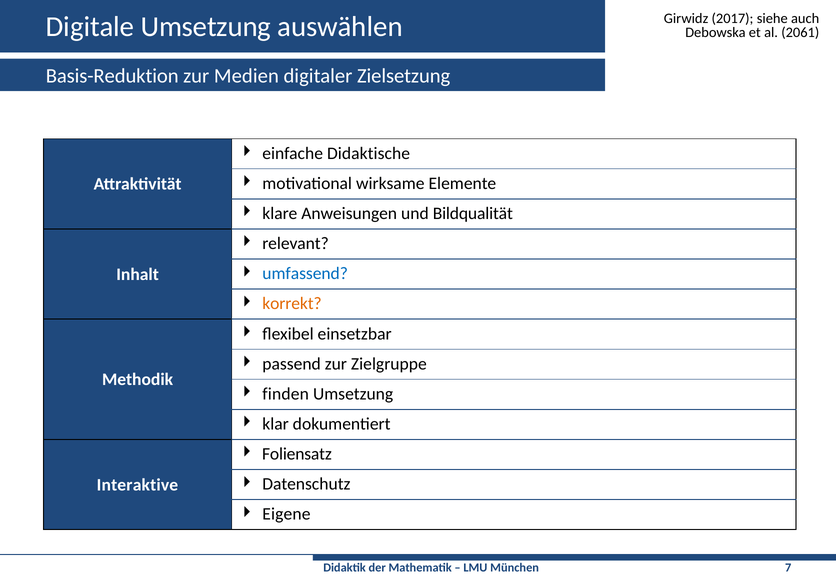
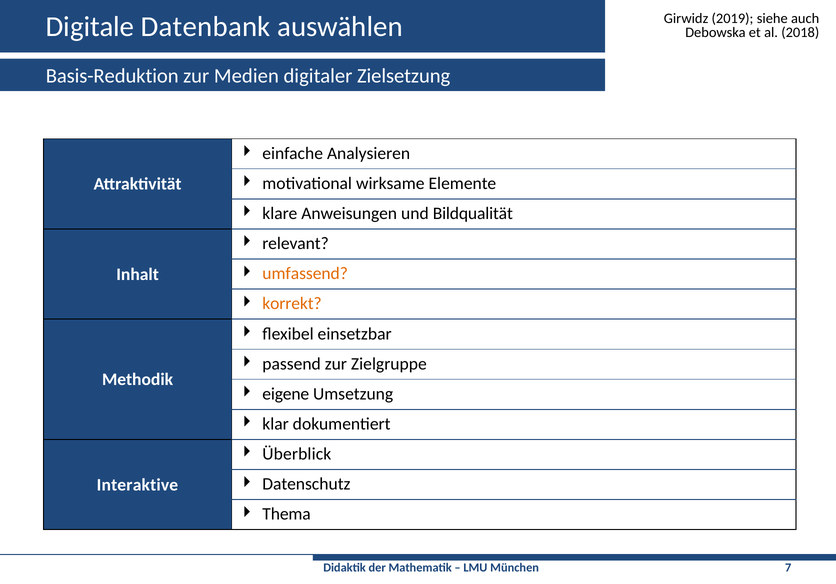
2017: 2017 -> 2019
Digitale Umsetzung: Umsetzung -> Datenbank
2061: 2061 -> 2018
Didaktische: Didaktische -> Analysieren
umfassend colour: blue -> orange
finden: finden -> eigene
Foliensatz: Foliensatz -> Überblick
Eigene: Eigene -> Thema
